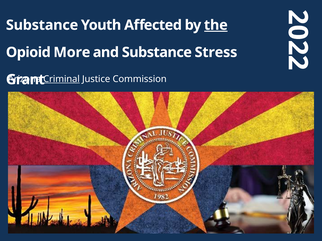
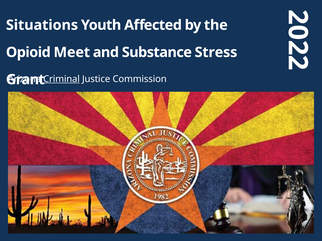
Substance at (42, 25): Substance -> Situations
the underline: present -> none
More: More -> Meet
